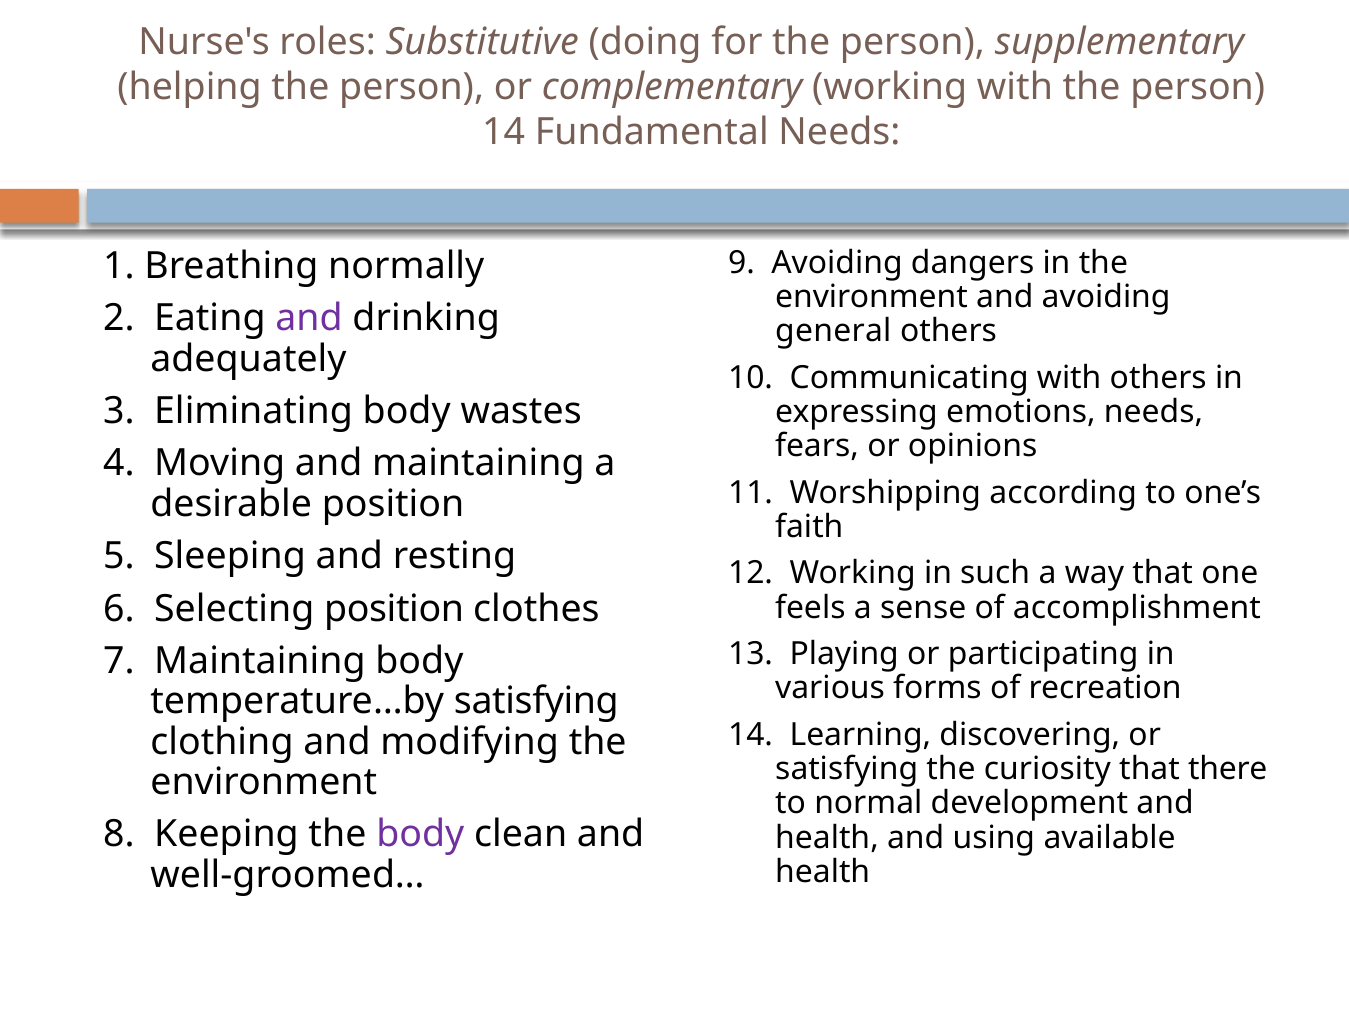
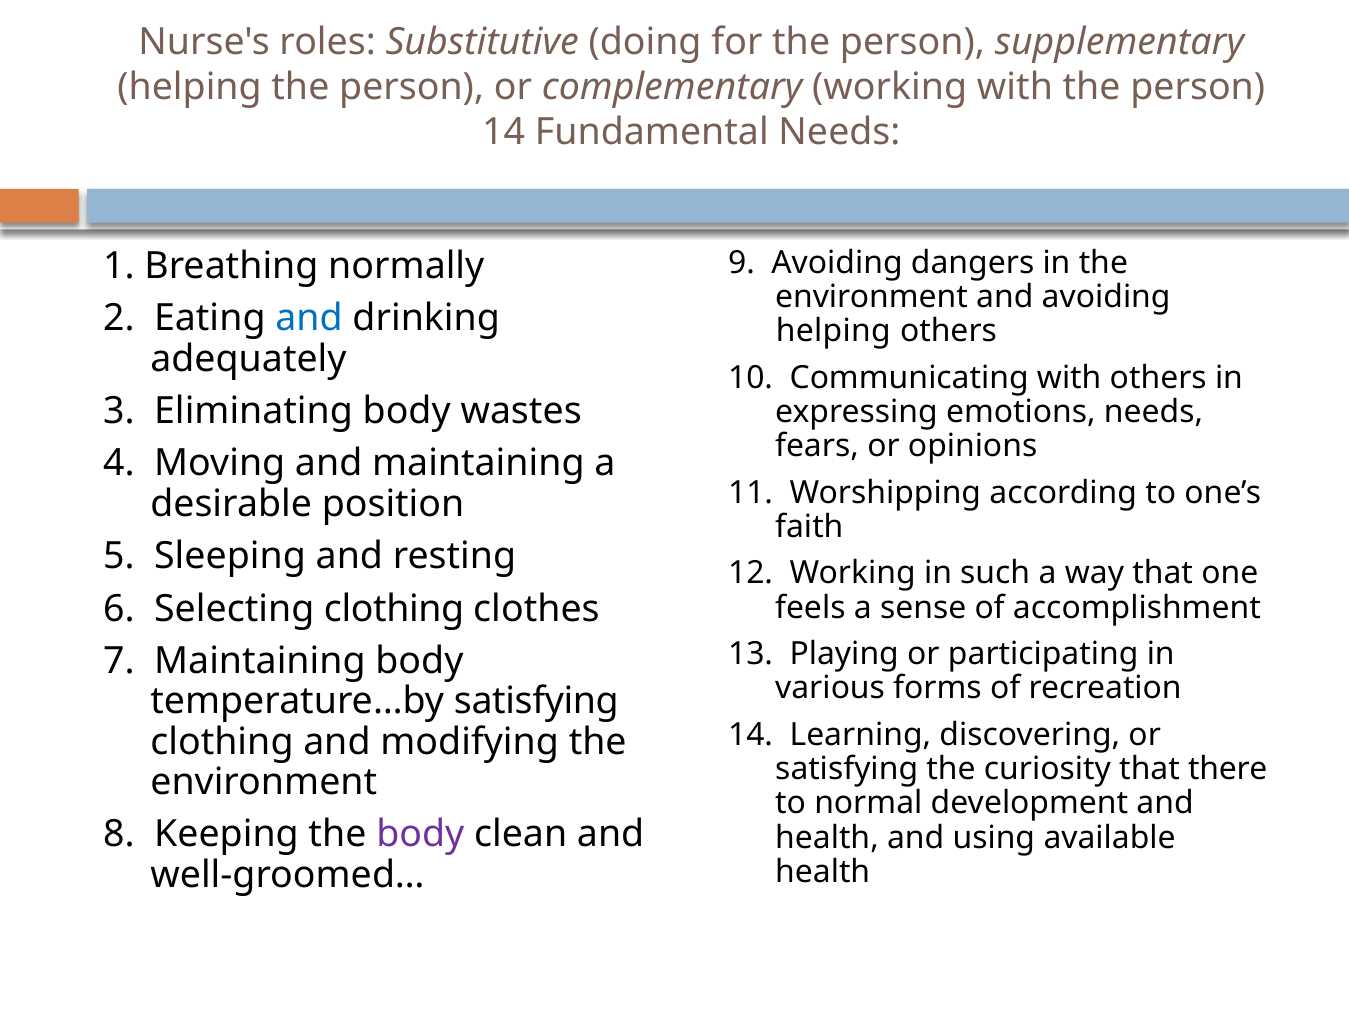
and at (309, 319) colour: purple -> blue
general at (833, 331): general -> helping
Selecting position: position -> clothing
